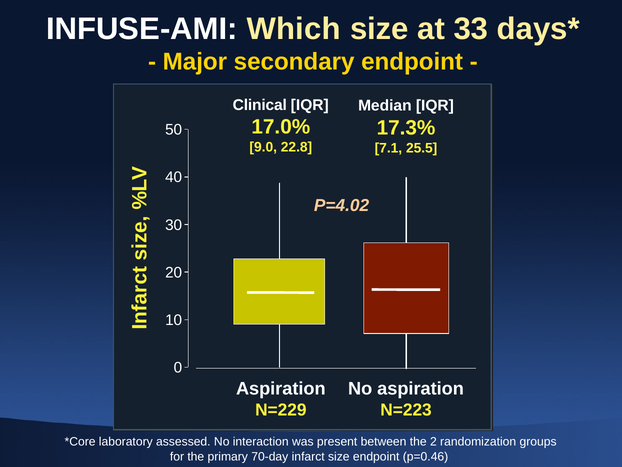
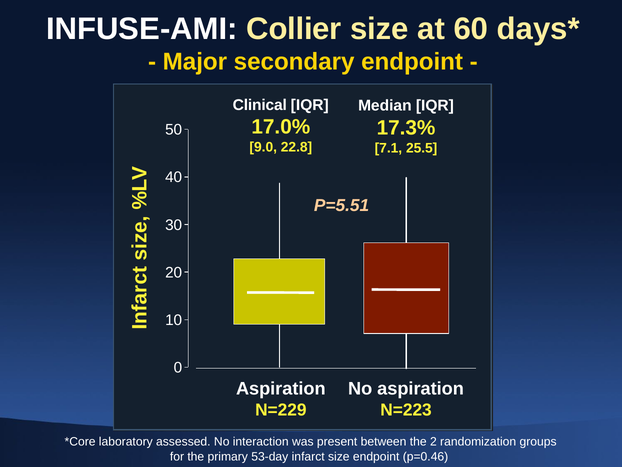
Which: Which -> Collier
33: 33 -> 60
P=4.02: P=4.02 -> P=5.51
70-day: 70-day -> 53-day
